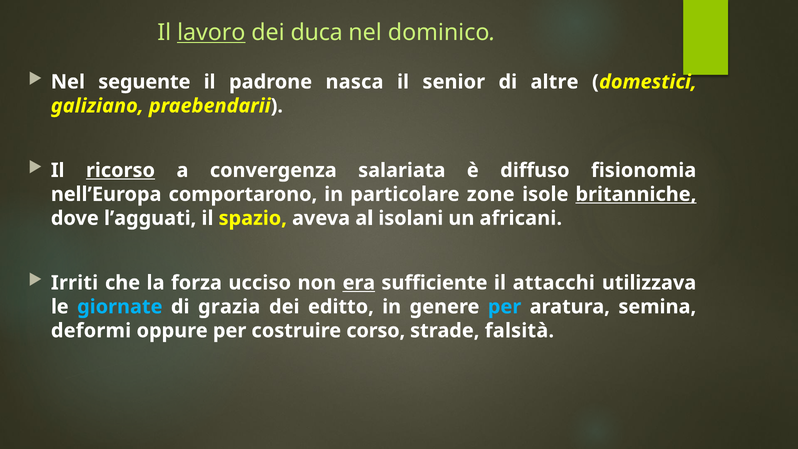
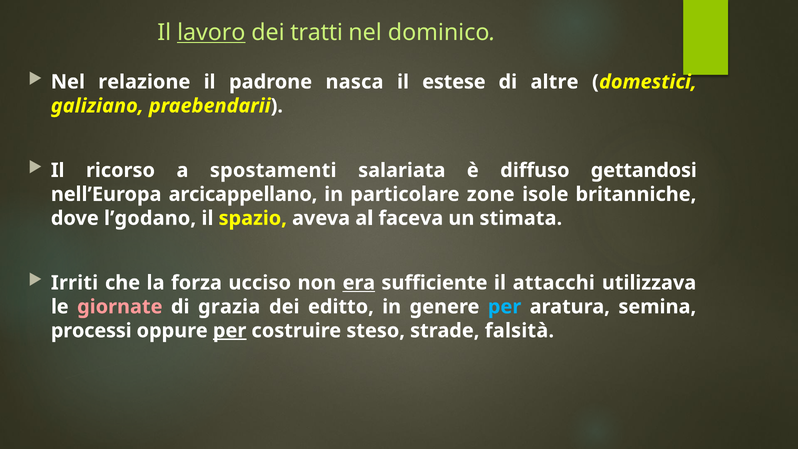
duca: duca -> tratti
seguente: seguente -> relazione
senior: senior -> estese
ricorso underline: present -> none
convergenza: convergenza -> spostamenti
fisionomia: fisionomia -> gettandosi
comportarono: comportarono -> arcicappellano
britanniche underline: present -> none
l’agguati: l’agguati -> l’godano
isolani: isolani -> faceva
africani: africani -> stimata
giornate colour: light blue -> pink
deformi: deformi -> processi
per at (230, 331) underline: none -> present
corso: corso -> steso
